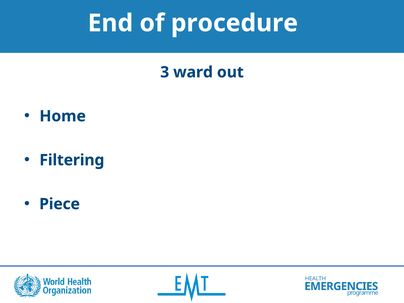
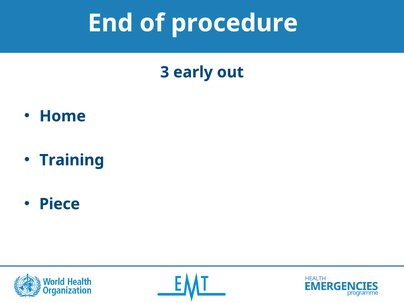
ward: ward -> early
Filtering: Filtering -> Training
